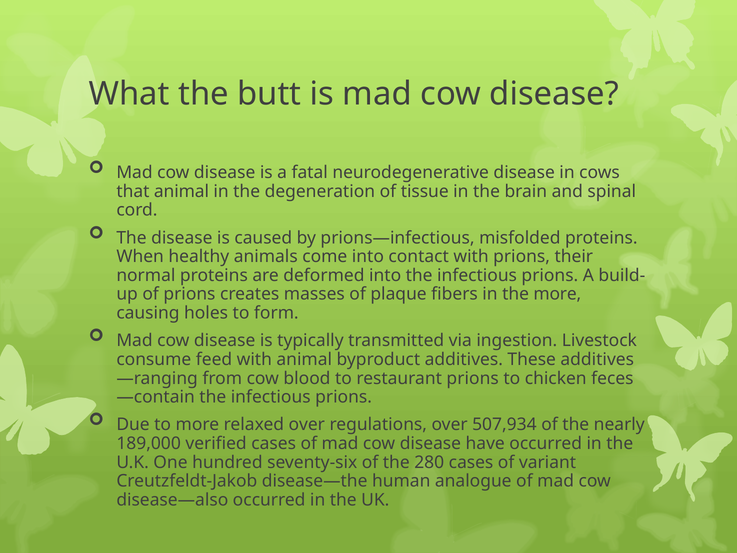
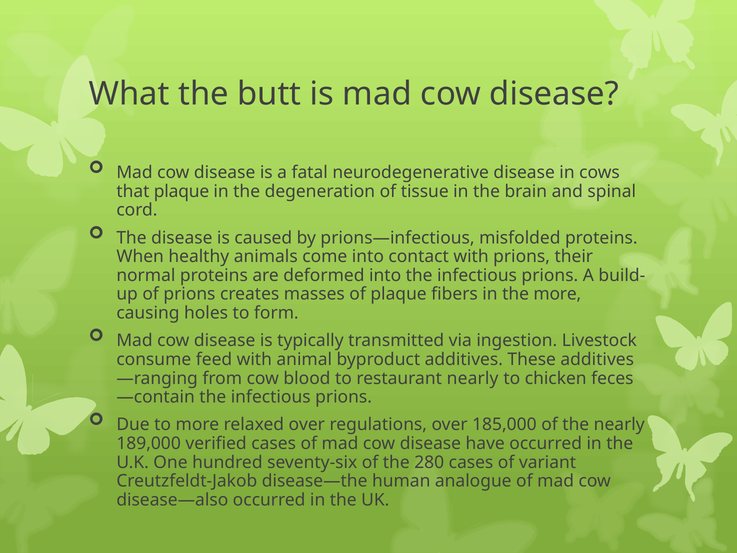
that animal: animal -> plaque
restaurant prions: prions -> nearly
507,934: 507,934 -> 185,000
